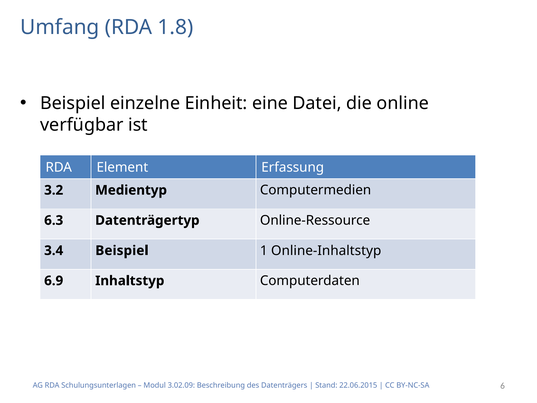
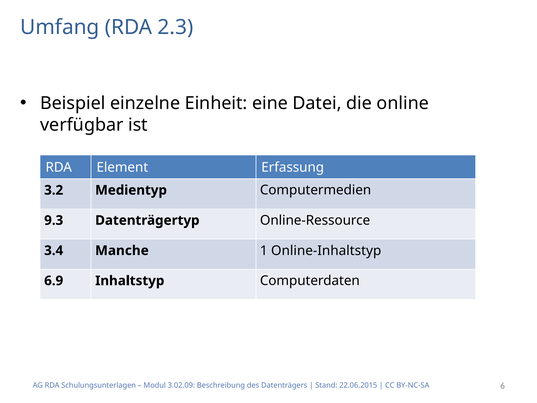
1.8: 1.8 -> 2.3
6.3: 6.3 -> 9.3
3.4 Beispiel: Beispiel -> Manche
